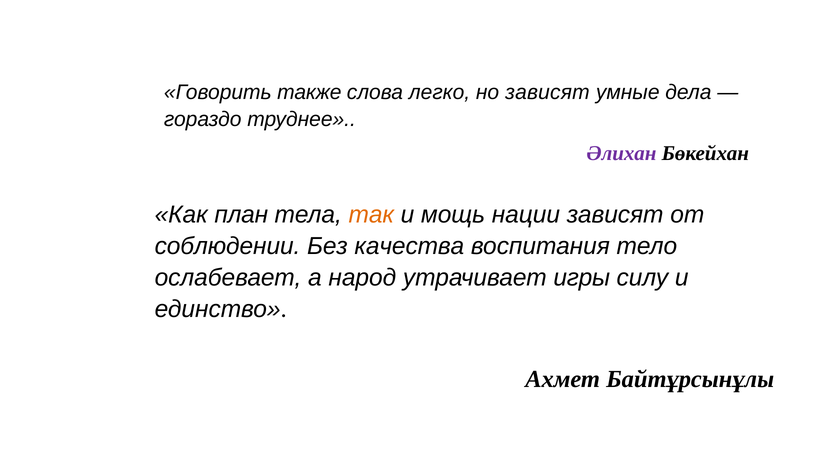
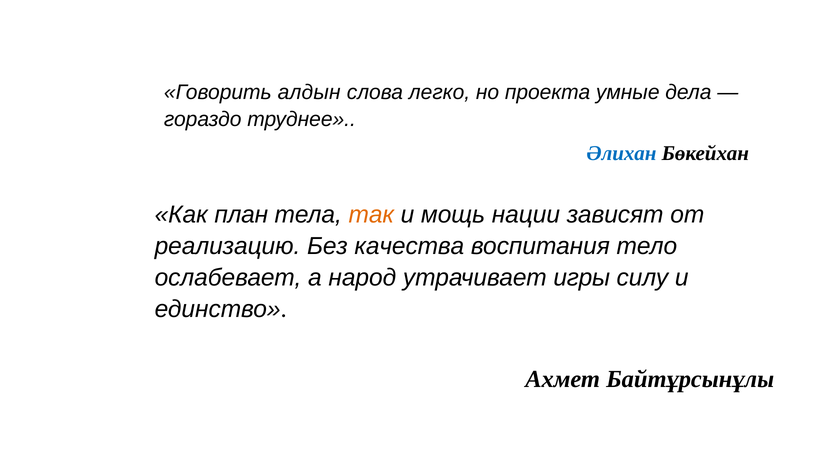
также: также -> алдын
но зависят: зависят -> проекта
Әлихан colour: purple -> blue
соблюдении: соблюдении -> реализацию
